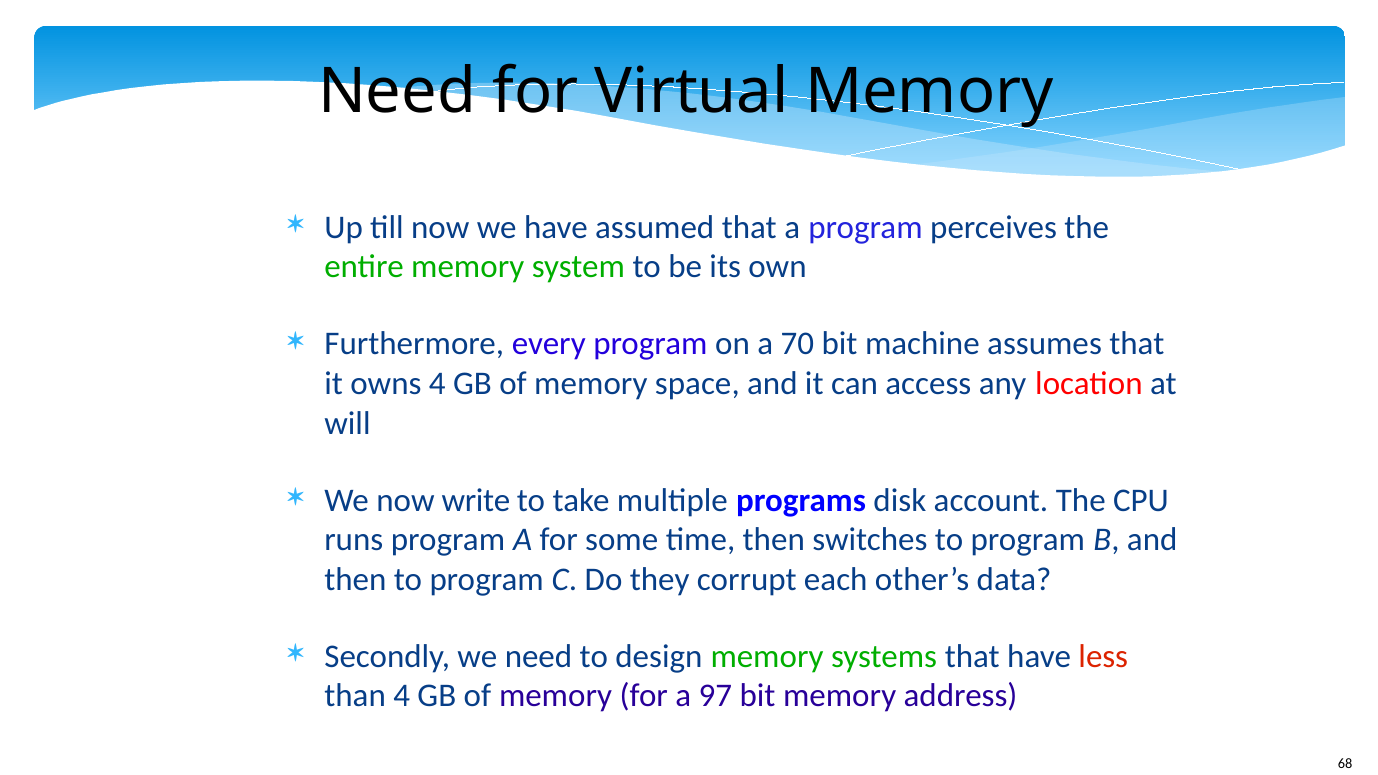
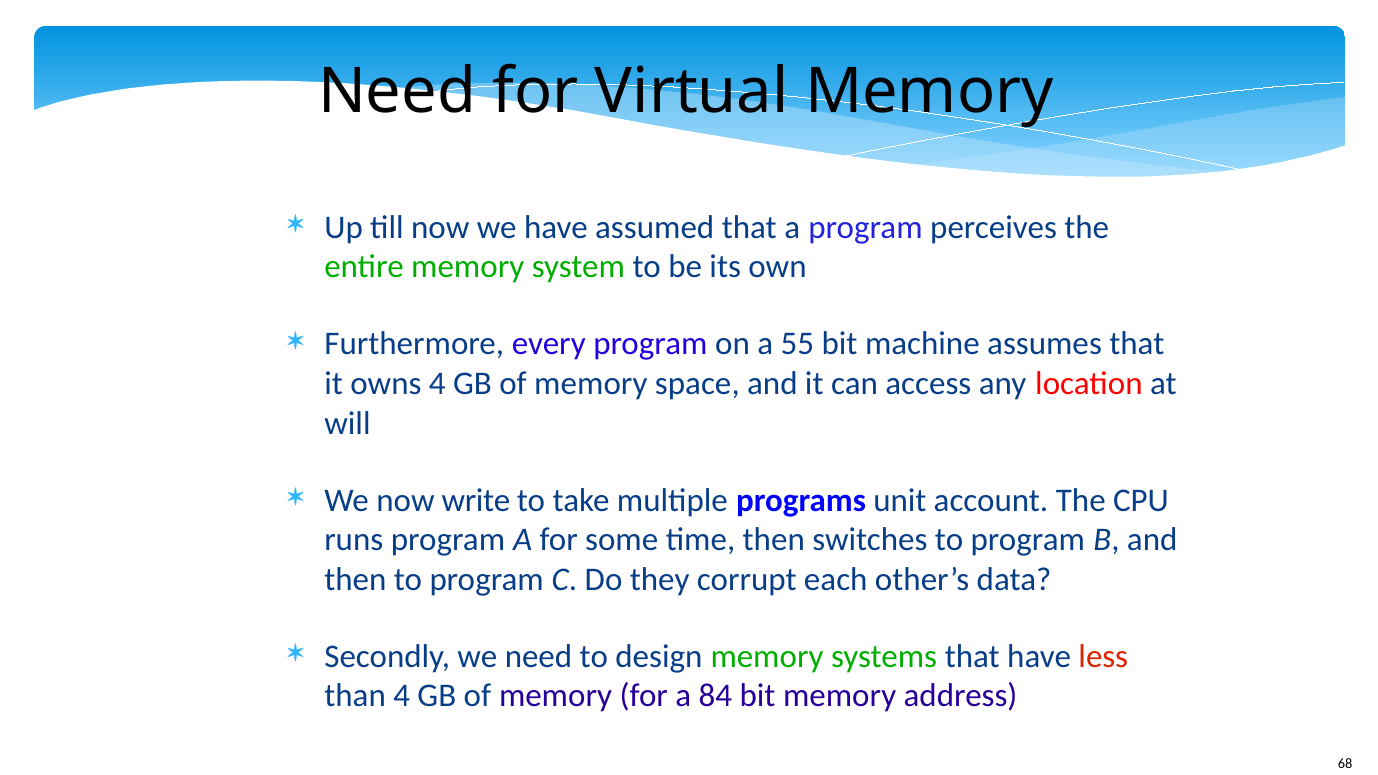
70: 70 -> 55
disk: disk -> unit
97: 97 -> 84
